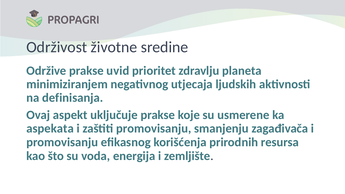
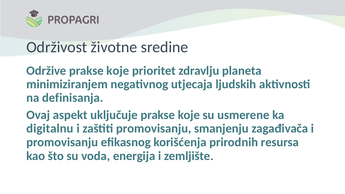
Održive prakse uvid: uvid -> koje
aspekata: aspekata -> digitalnu
